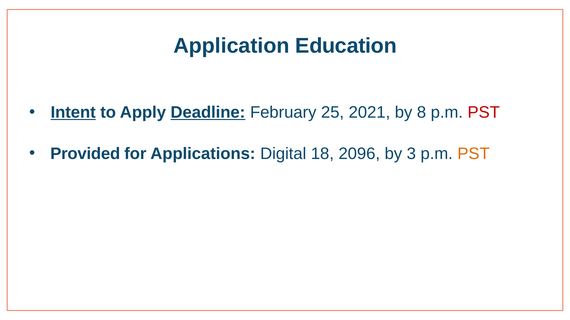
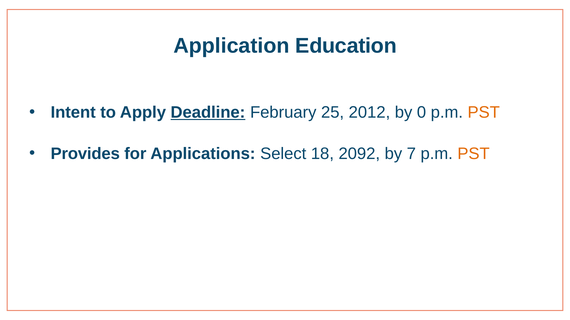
Intent underline: present -> none
2021: 2021 -> 2012
8: 8 -> 0
PST at (484, 113) colour: red -> orange
Provided: Provided -> Provides
Digital: Digital -> Select
2096: 2096 -> 2092
3: 3 -> 7
